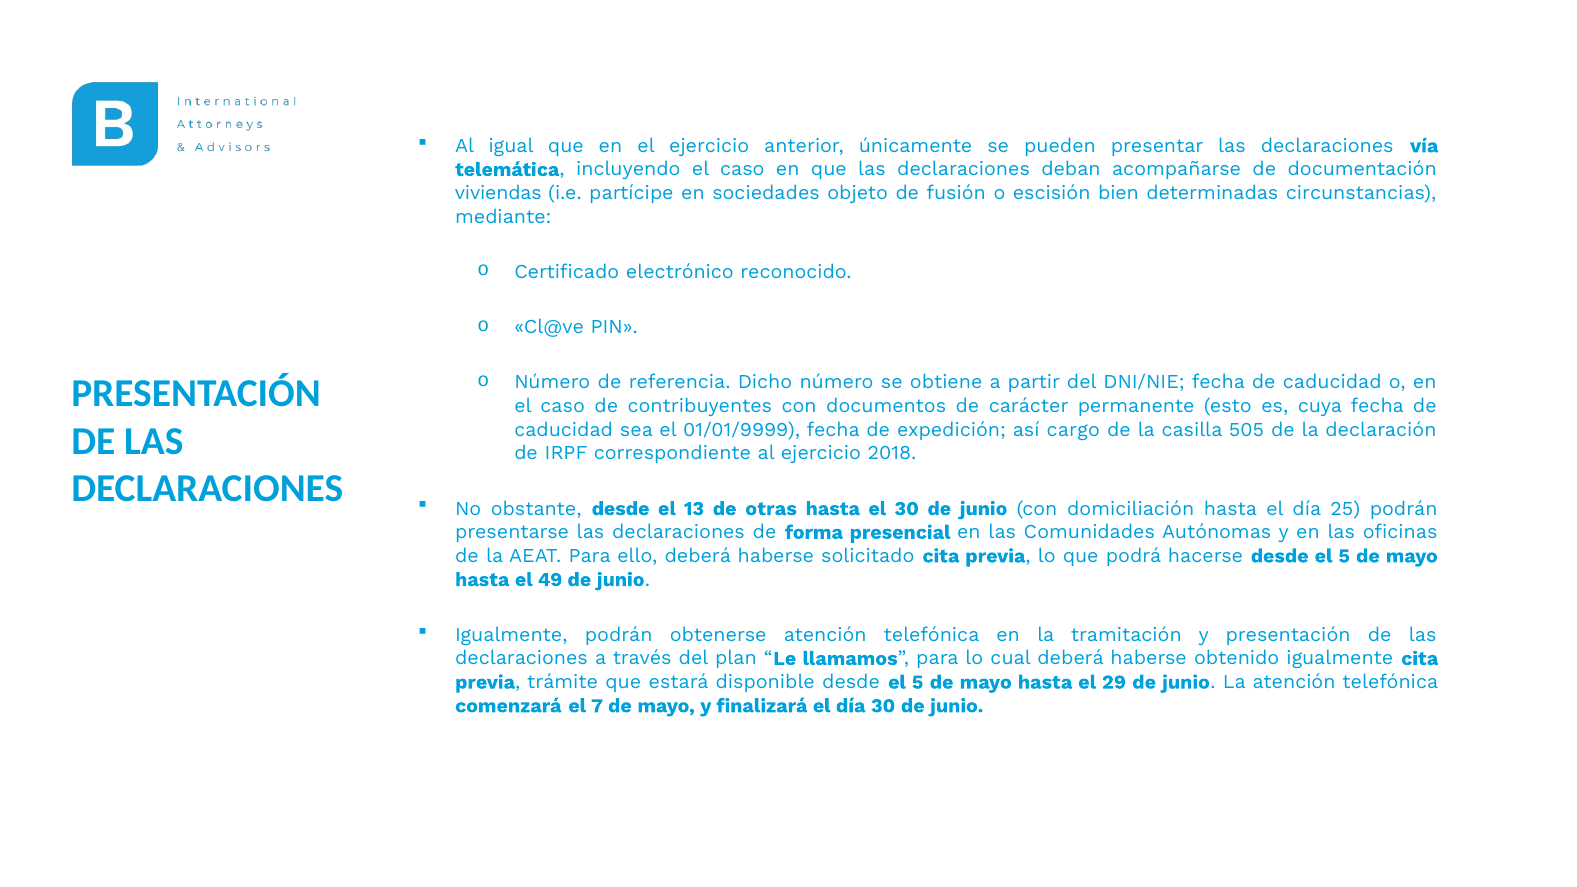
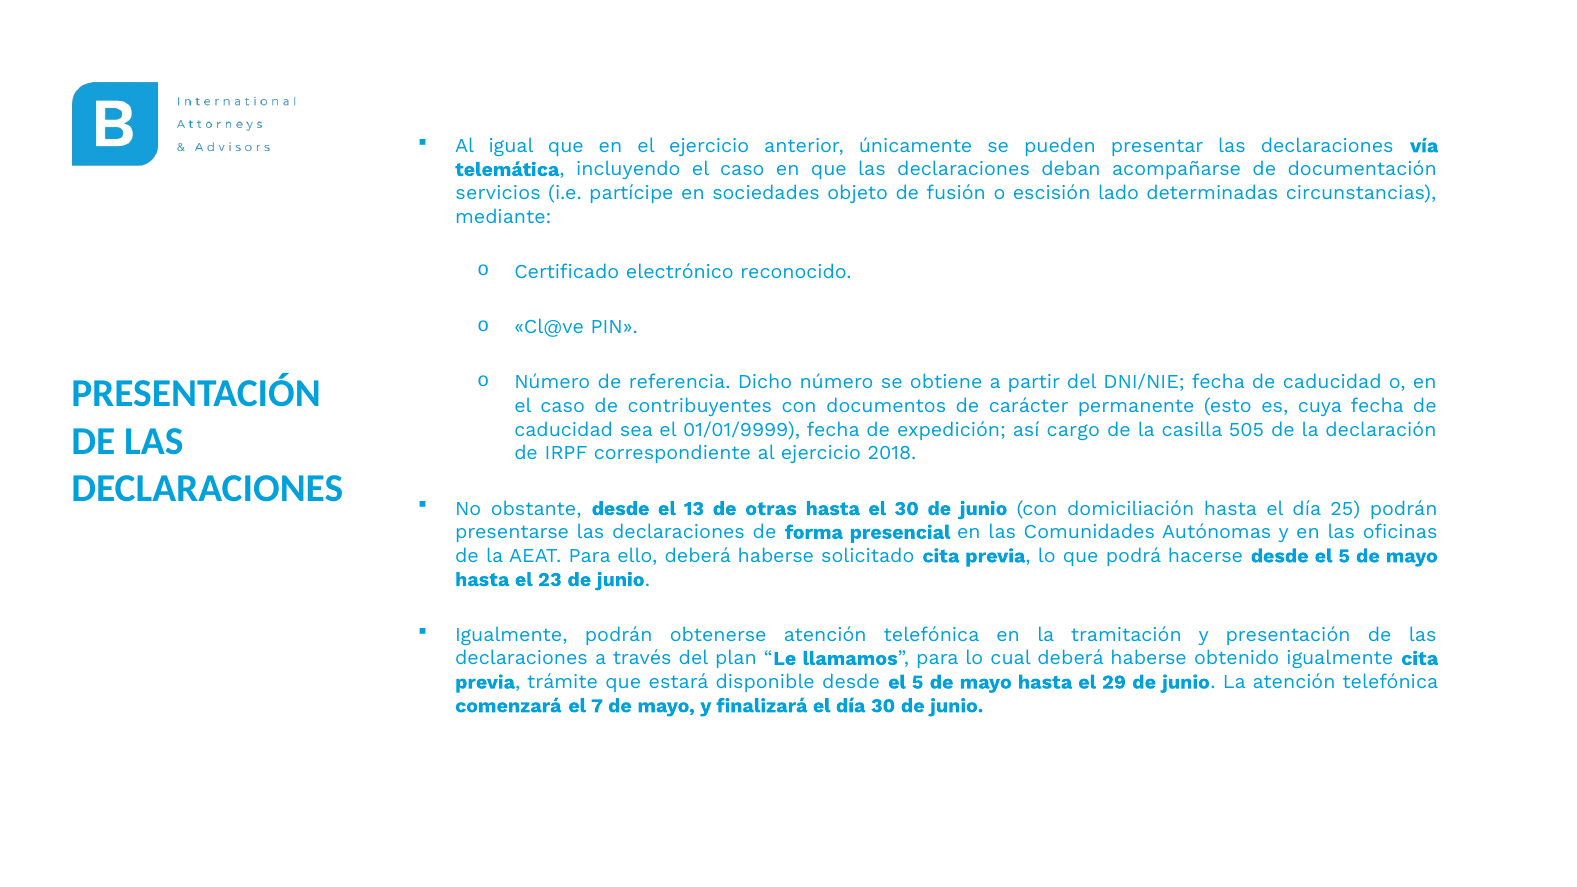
viviendas: viviendas -> servicios
bien: bien -> lado
49: 49 -> 23
